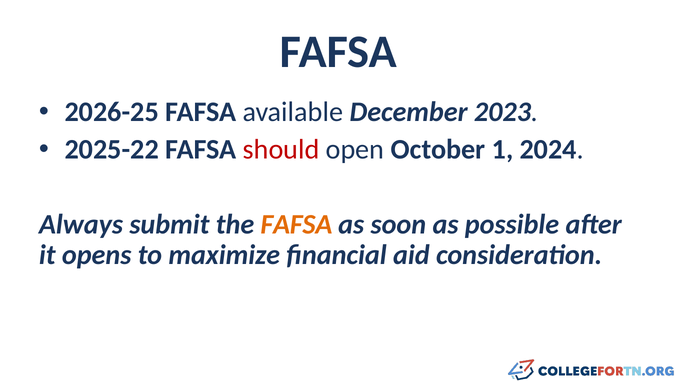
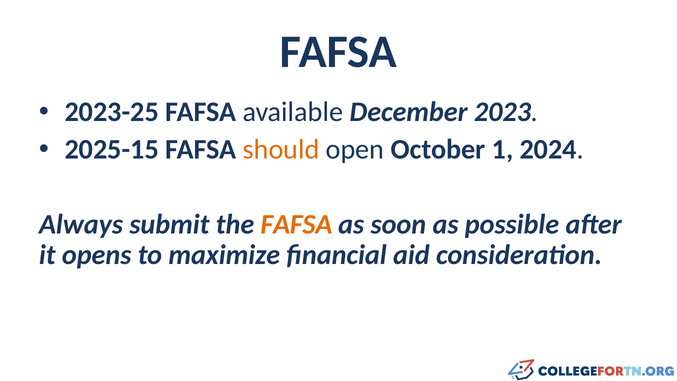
2026-25: 2026-25 -> 2023-25
2025-22: 2025-22 -> 2025-15
should colour: red -> orange
